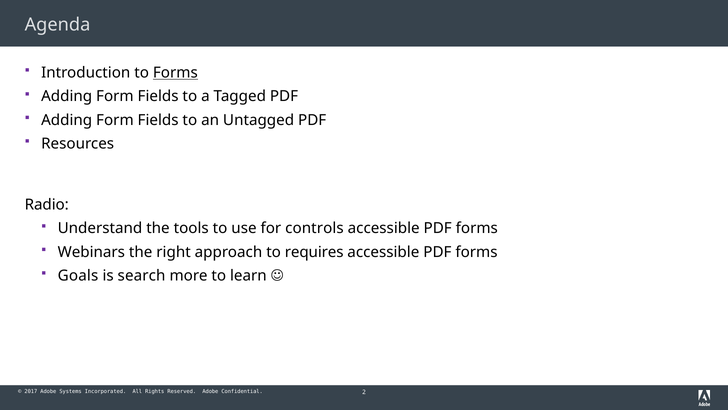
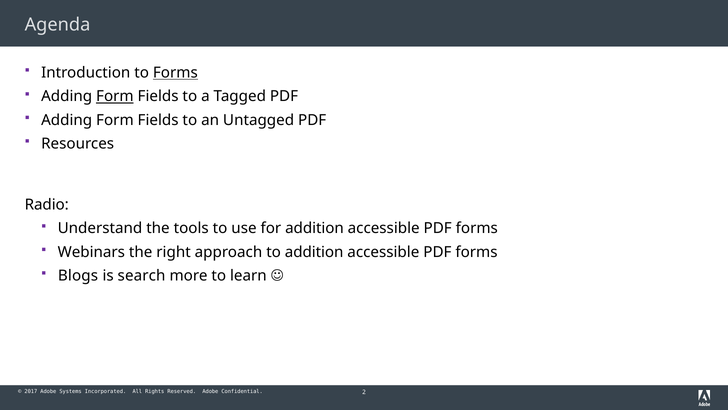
Form at (115, 96) underline: none -> present
for controls: controls -> addition
to requires: requires -> addition
Goals: Goals -> Blogs
